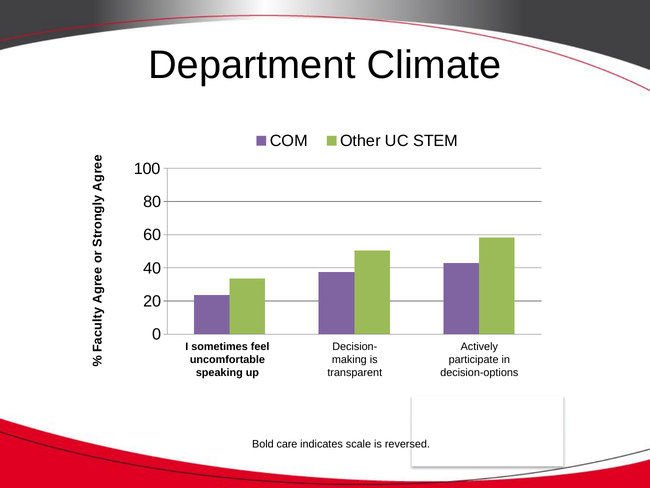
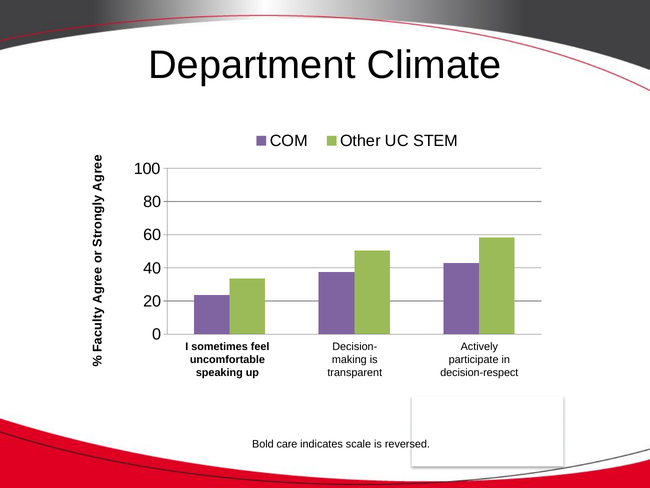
decision-options: decision-options -> decision-respect
